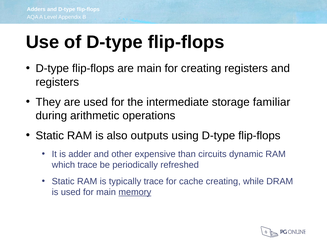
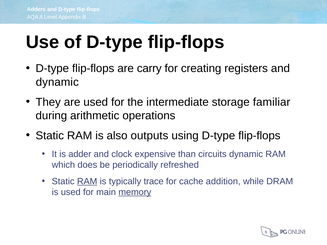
are main: main -> carry
registers at (57, 82): registers -> dynamic
other: other -> clock
which trace: trace -> does
RAM at (87, 181) underline: none -> present
cache creating: creating -> addition
